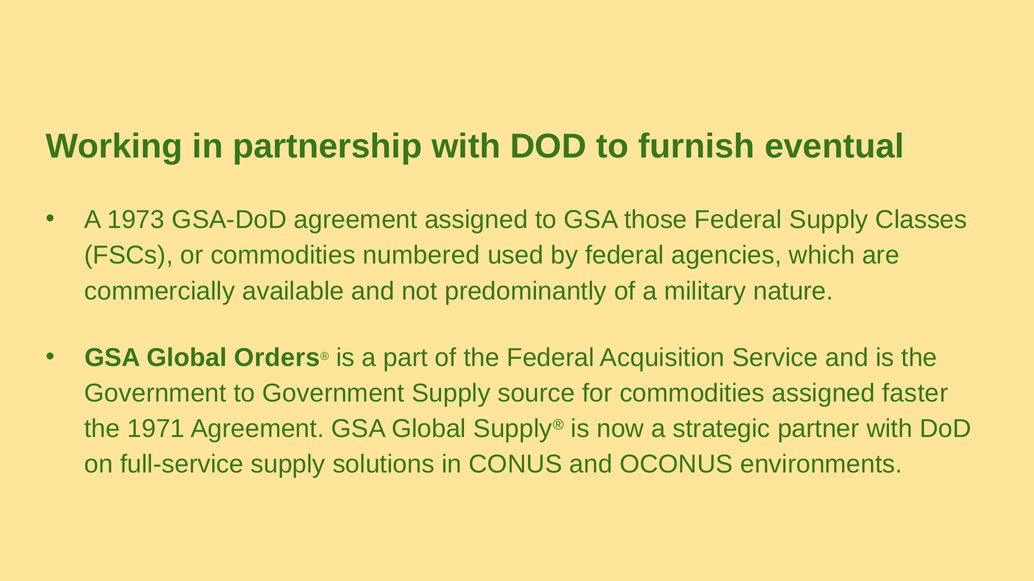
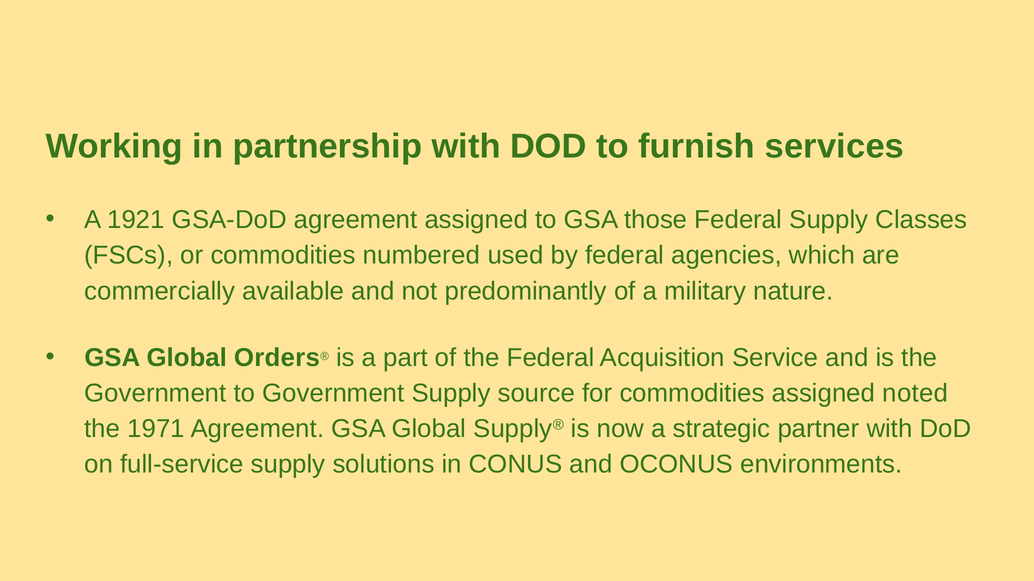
eventual: eventual -> services
1973: 1973 -> 1921
faster: faster -> noted
